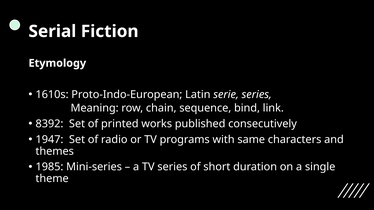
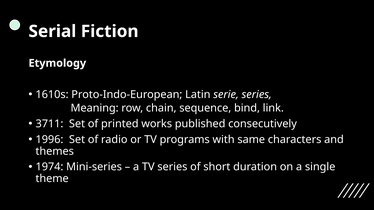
8392: 8392 -> 3711
1947: 1947 -> 1996
1985: 1985 -> 1974
